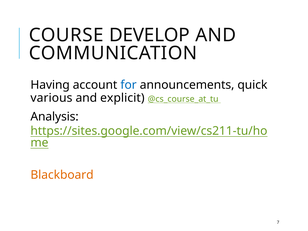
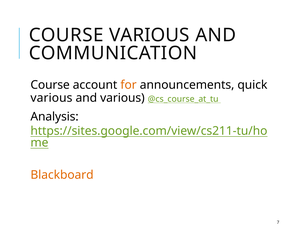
COURSE DEVELOP: DEVELOP -> VARIOUS
Having at (50, 85): Having -> Course
for colour: blue -> orange
and explicit: explicit -> various
